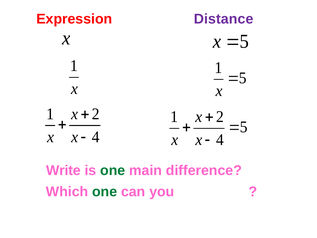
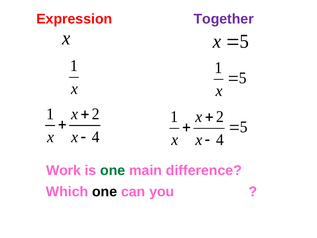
Distance: Distance -> Together
Write: Write -> Work
one at (105, 191) colour: green -> black
